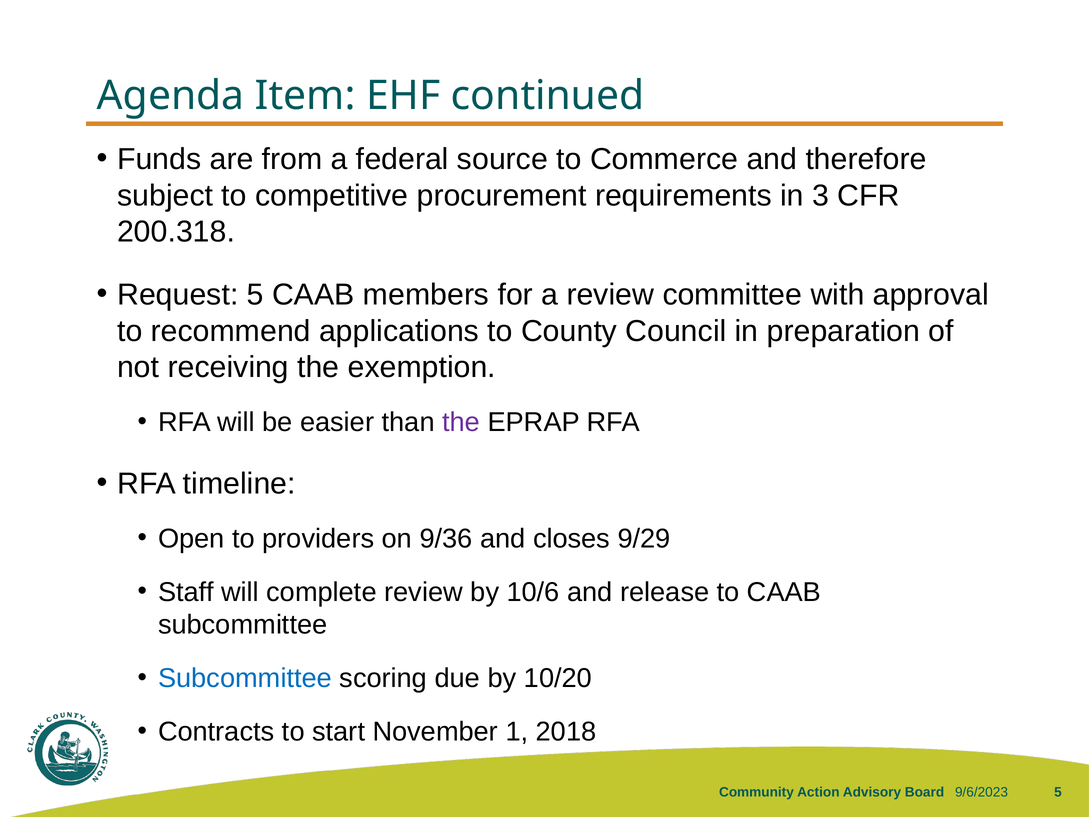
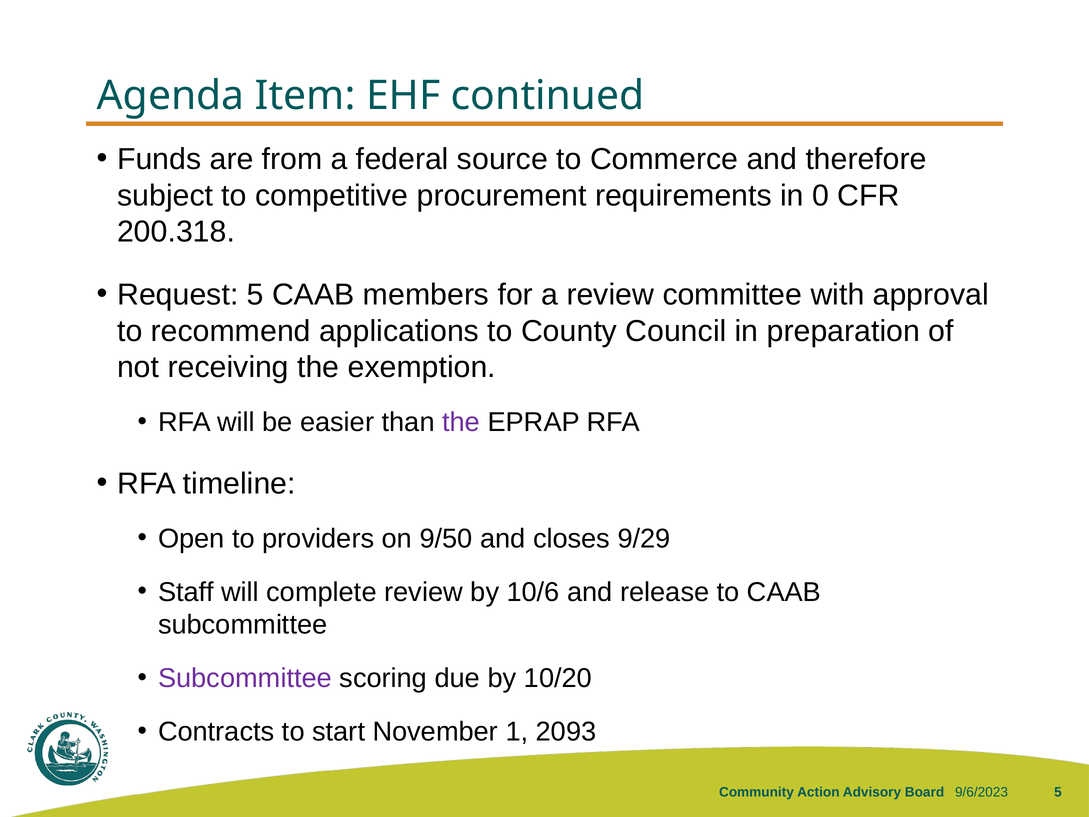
3: 3 -> 0
9/36: 9/36 -> 9/50
Subcommittee at (245, 678) colour: blue -> purple
2018: 2018 -> 2093
